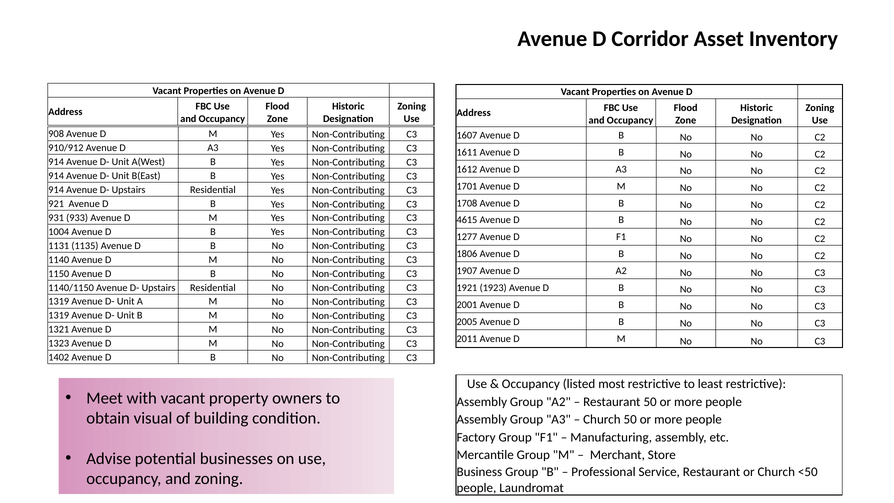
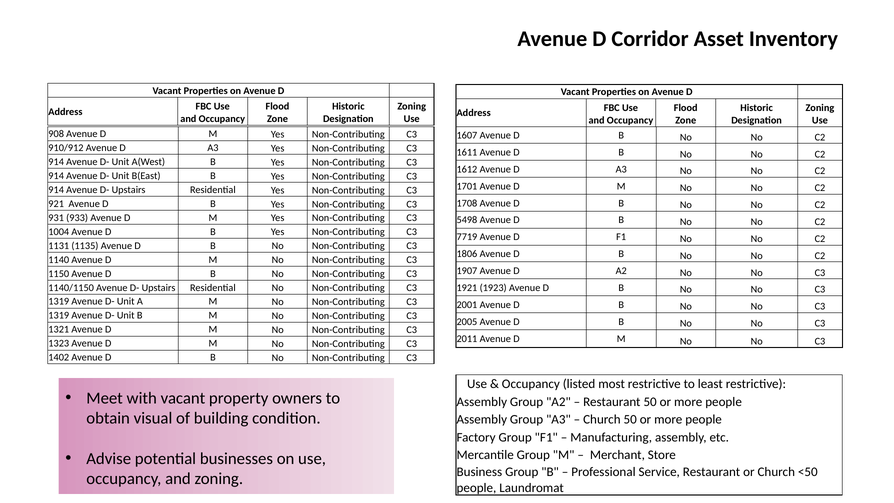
4615: 4615 -> 5498
1277: 1277 -> 7719
